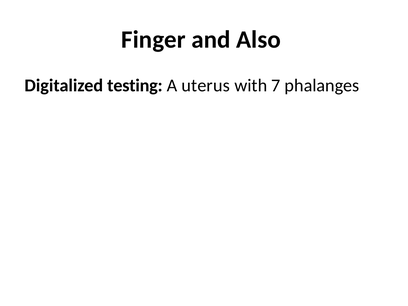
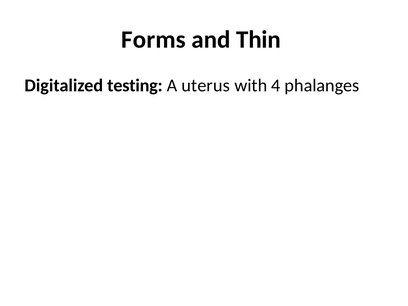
Finger: Finger -> Forms
Also: Also -> Thin
7: 7 -> 4
